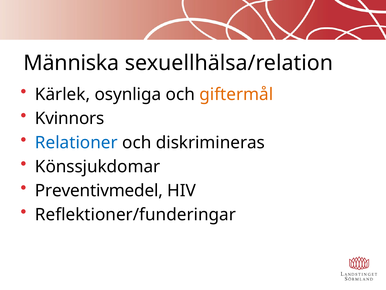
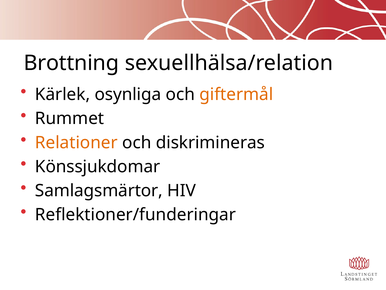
Människa: Människa -> Brottning
Kvinnors: Kvinnors -> Rummet
Relationer colour: blue -> orange
Preventivmedel: Preventivmedel -> Samlagsmärtor
